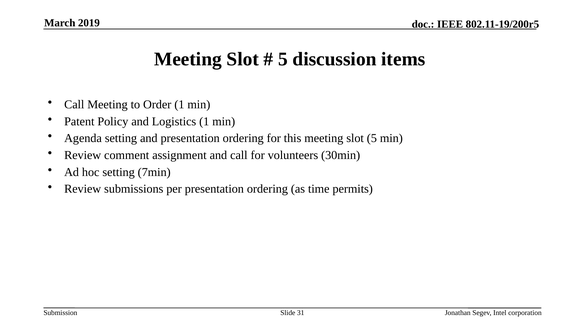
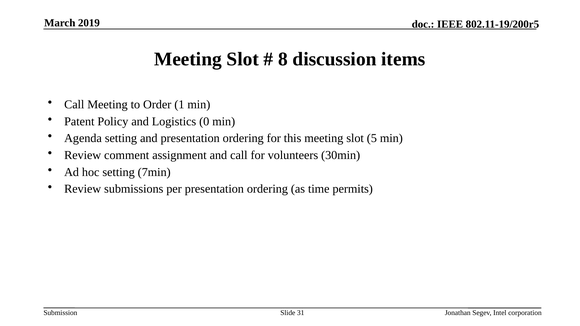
5 at (283, 59): 5 -> 8
Logistics 1: 1 -> 0
